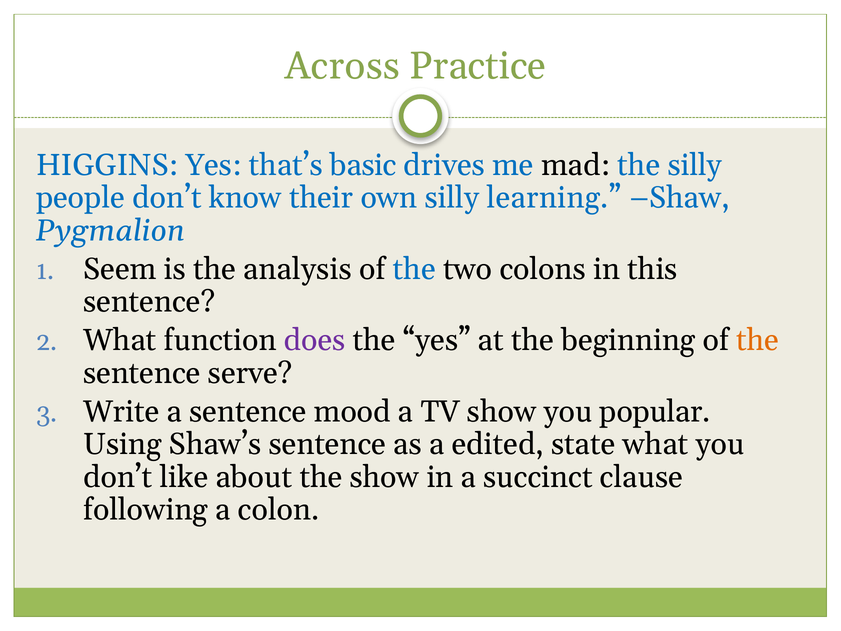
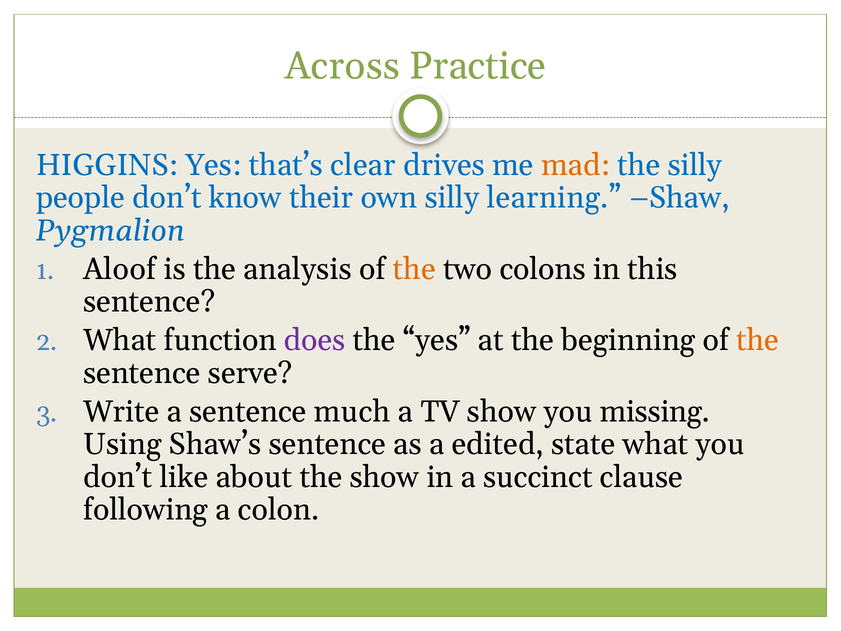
basic: basic -> clear
mad colour: black -> orange
Seem: Seem -> Aloof
the at (414, 269) colour: blue -> orange
mood: mood -> much
popular: popular -> missing
